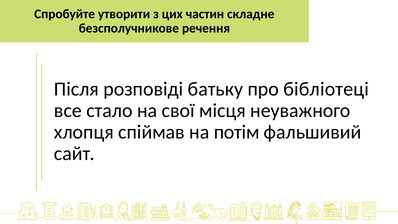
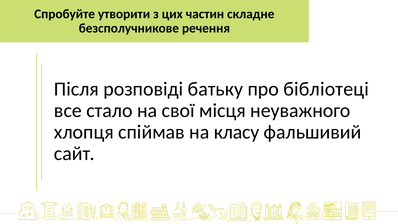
потім: потім -> класу
